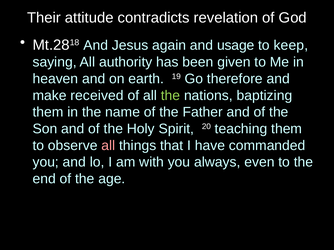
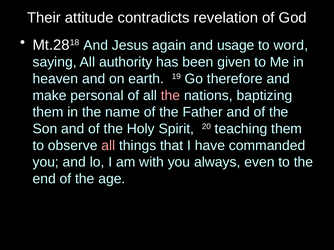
keep: keep -> word
received: received -> personal
the at (170, 96) colour: light green -> pink
